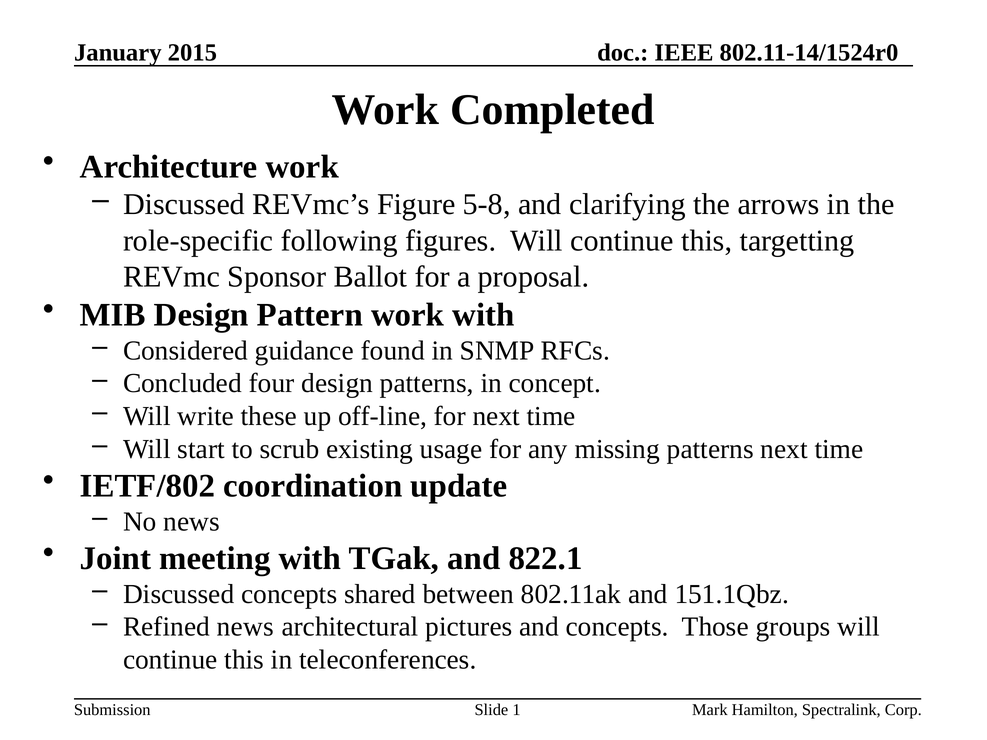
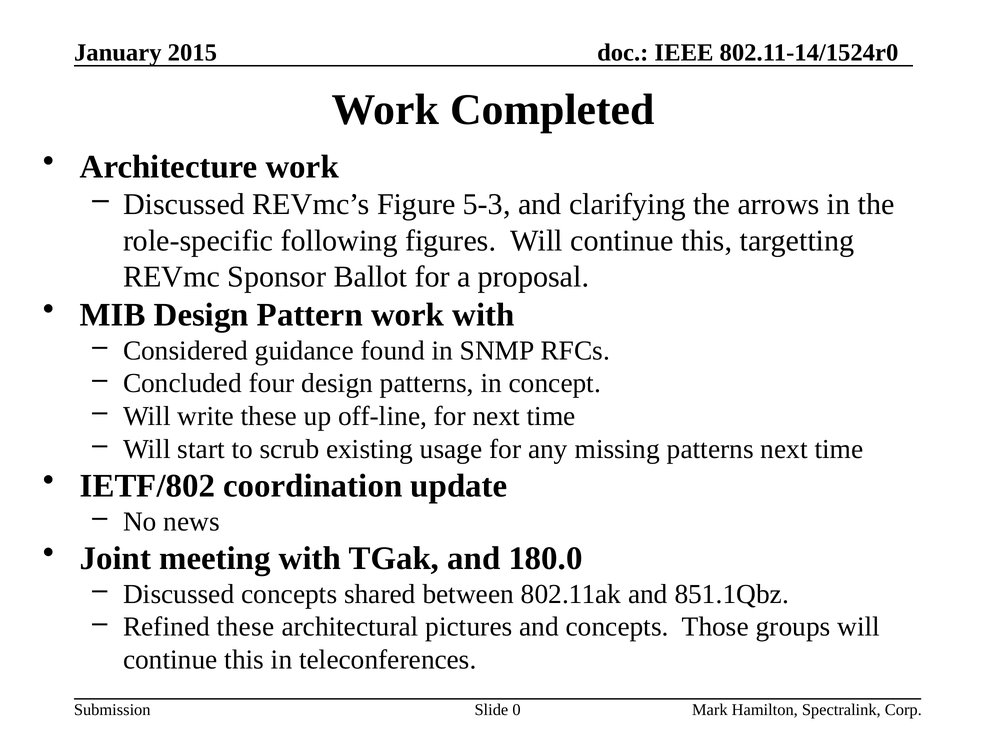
5-8: 5-8 -> 5-3
822.1: 822.1 -> 180.0
151.1Qbz: 151.1Qbz -> 851.1Qbz
Refined news: news -> these
1: 1 -> 0
